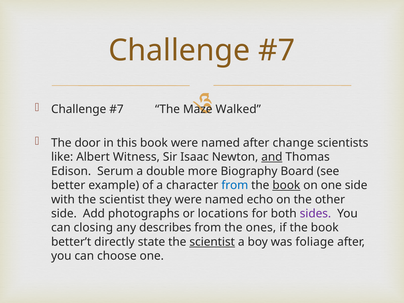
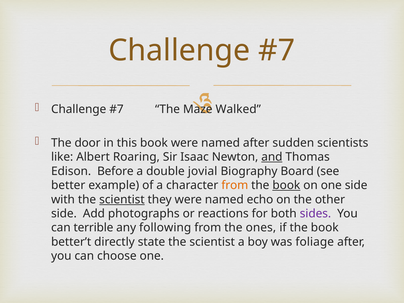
change: change -> sudden
Witness: Witness -> Roaring
Serum: Serum -> Before
more: more -> jovial
from at (235, 185) colour: blue -> orange
scientist at (122, 199) underline: none -> present
locations: locations -> reactions
closing: closing -> terrible
describes: describes -> following
scientist at (212, 242) underline: present -> none
